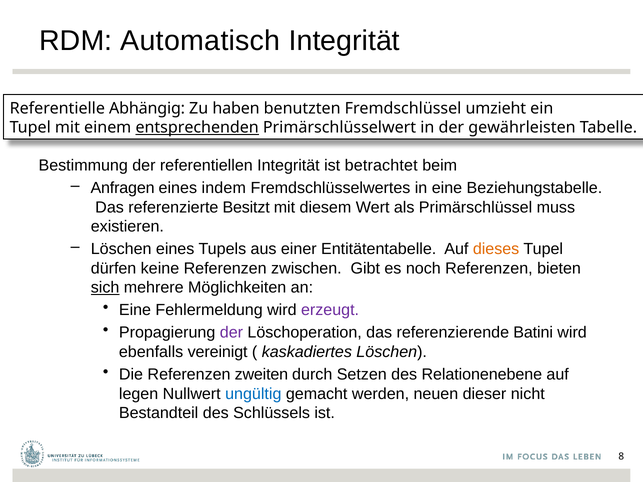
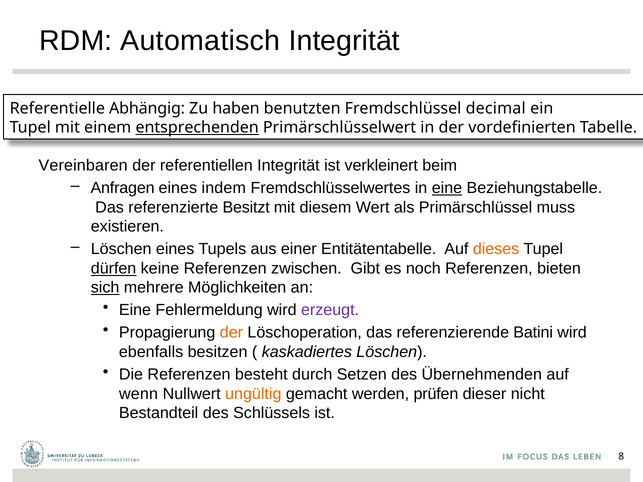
umzieht: umzieht -> decimal
gewährleisten: gewährleisten -> vordefinierten
Bestimmung: Bestimmung -> Vereinbaren
betrachtet: betrachtet -> verkleinert
eine at (447, 188) underline: none -> present
dürfen underline: none -> present
der at (231, 333) colour: purple -> orange
vereinigt: vereinigt -> besitzen
zweiten: zweiten -> besteht
Relationenebene: Relationenebene -> Übernehmenden
legen: legen -> wenn
ungültig colour: blue -> orange
neuen: neuen -> prüfen
